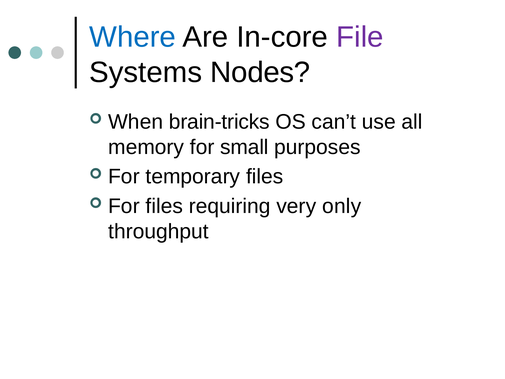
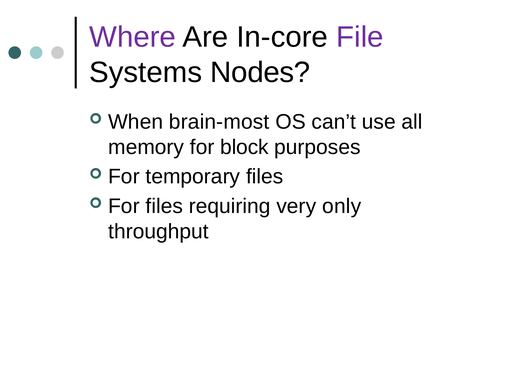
Where colour: blue -> purple
brain-tricks: brain-tricks -> brain-most
small: small -> block
